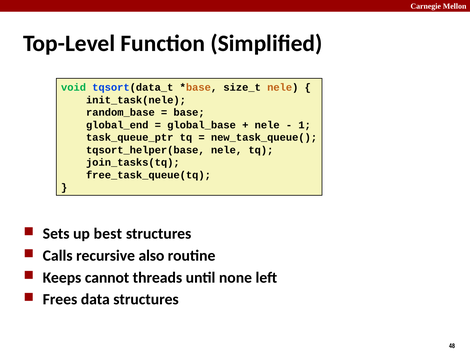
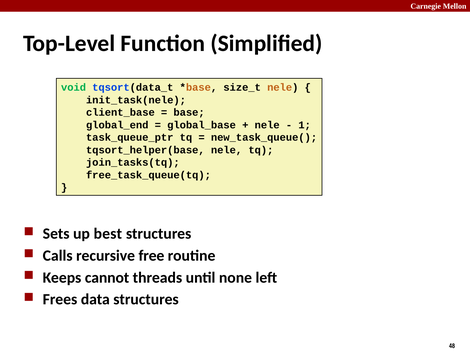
random_base: random_base -> client_base
also: also -> free
